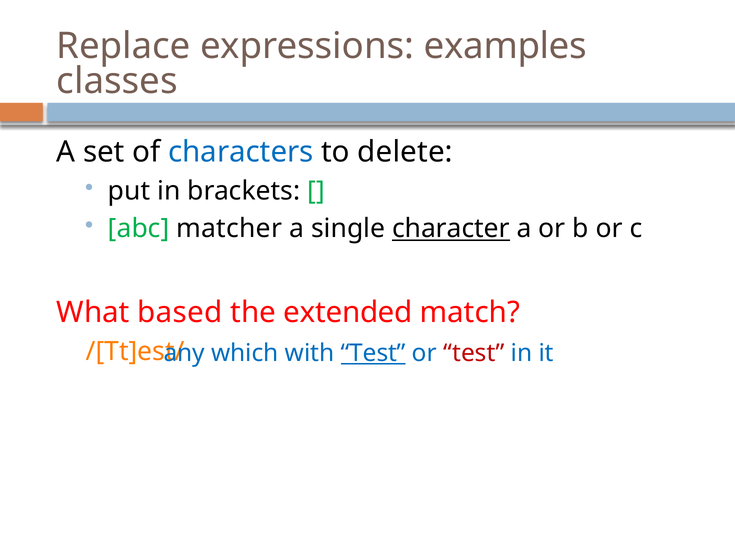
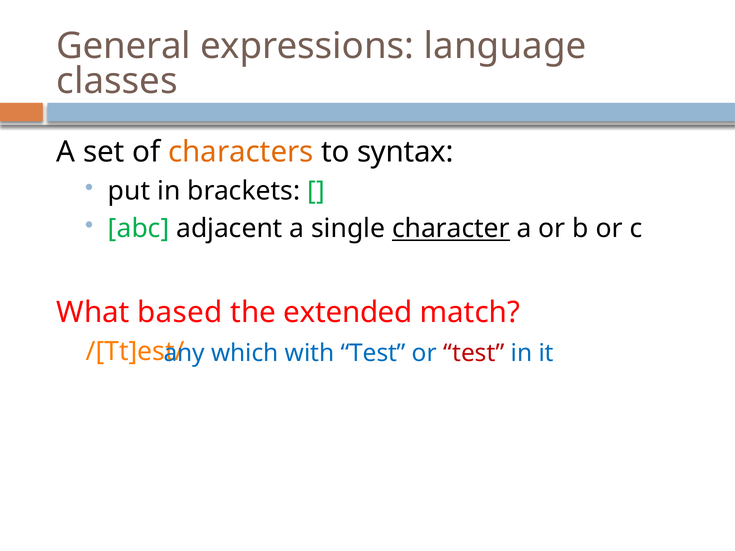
Replace: Replace -> General
examples: examples -> language
characters colour: blue -> orange
delete: delete -> syntax
matcher: matcher -> adjacent
Test at (373, 353) underline: present -> none
